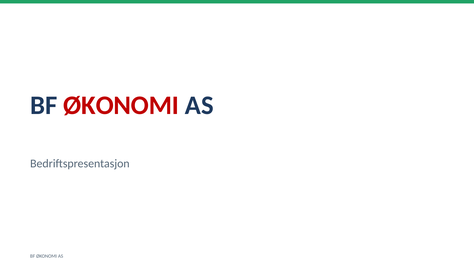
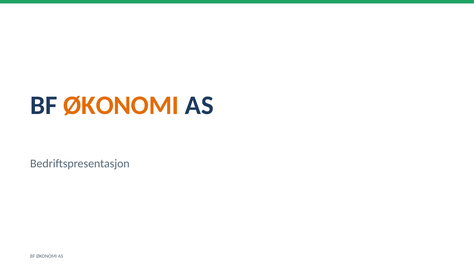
ØKONOMI at (121, 105) colour: red -> orange
